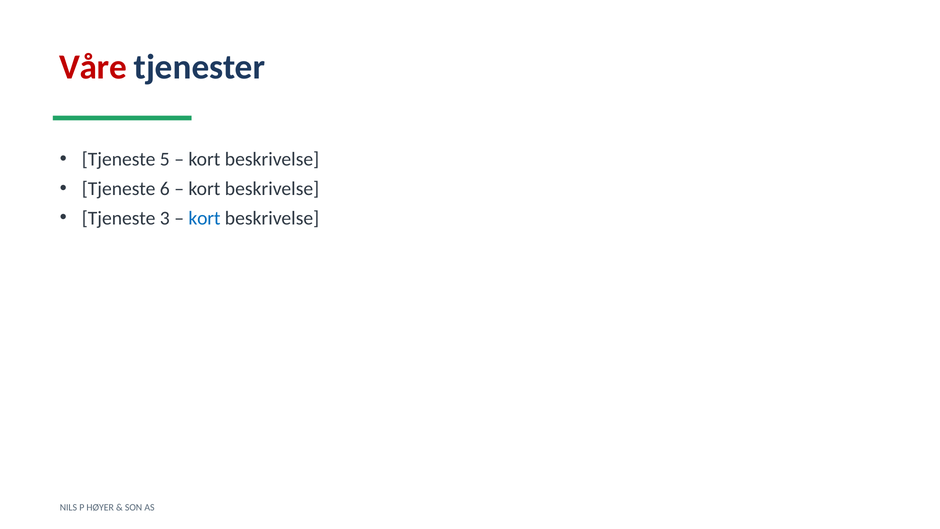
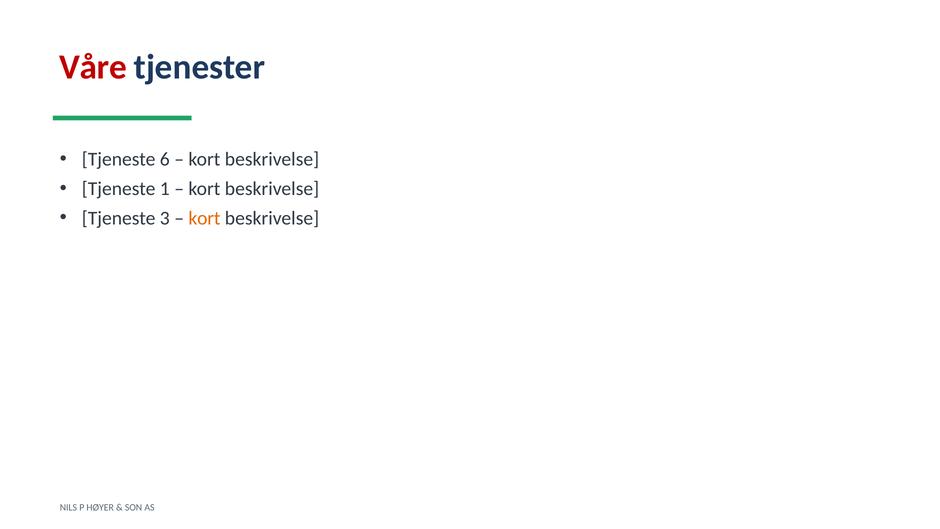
5: 5 -> 6
6: 6 -> 1
kort at (204, 218) colour: blue -> orange
